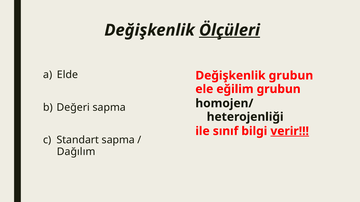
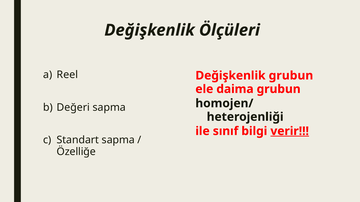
Ölçüleri underline: present -> none
Elde: Elde -> Reel
eğilim: eğilim -> daima
Dağılım: Dağılım -> Özelliğe
